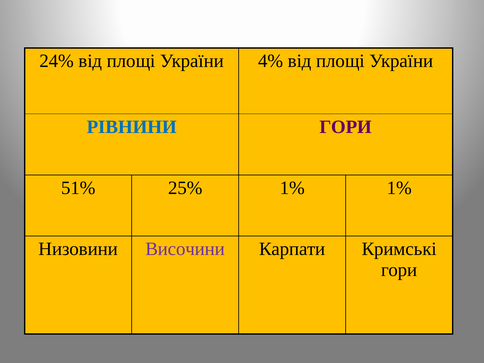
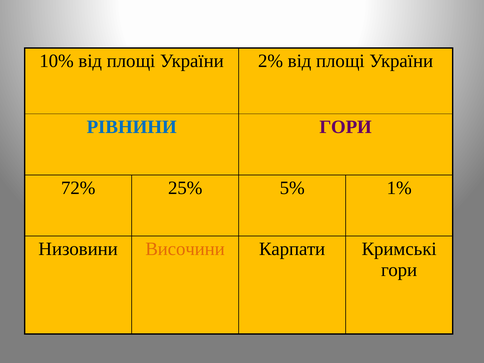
24%: 24% -> 10%
4%: 4% -> 2%
51%: 51% -> 72%
25% 1%: 1% -> 5%
Височини colour: purple -> orange
